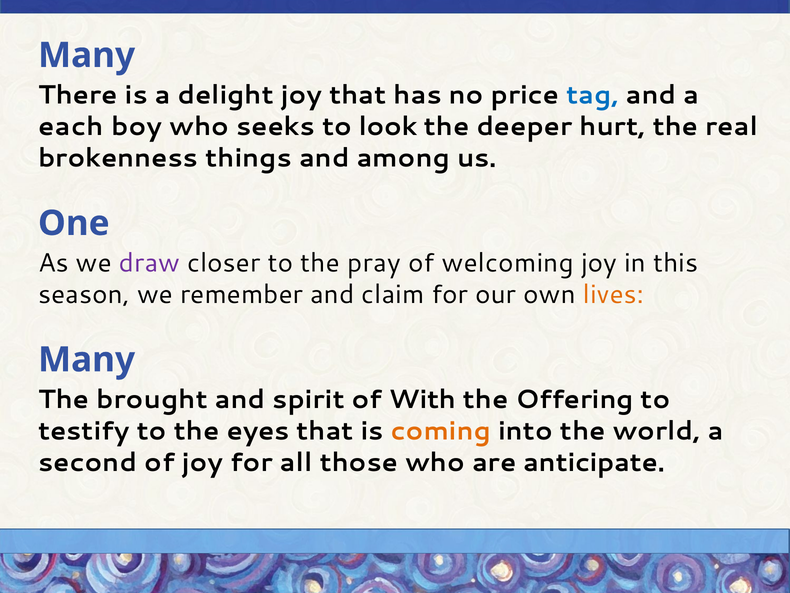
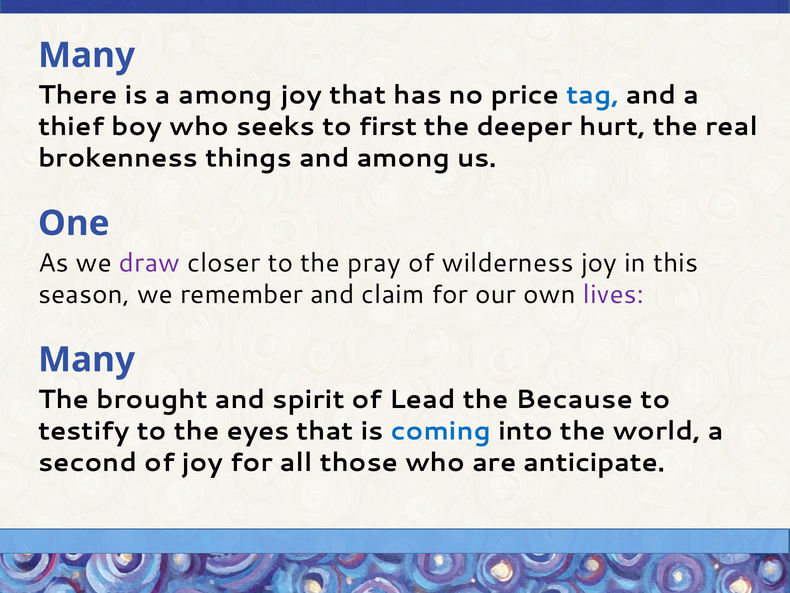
a delight: delight -> among
each: each -> thief
look: look -> first
welcoming: welcoming -> wilderness
lives colour: orange -> purple
With: With -> Lead
Offering: Offering -> Because
coming colour: orange -> blue
